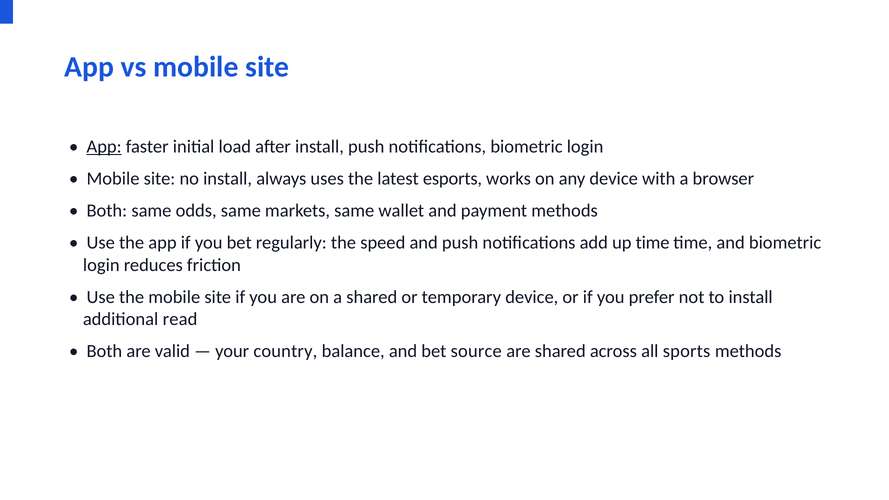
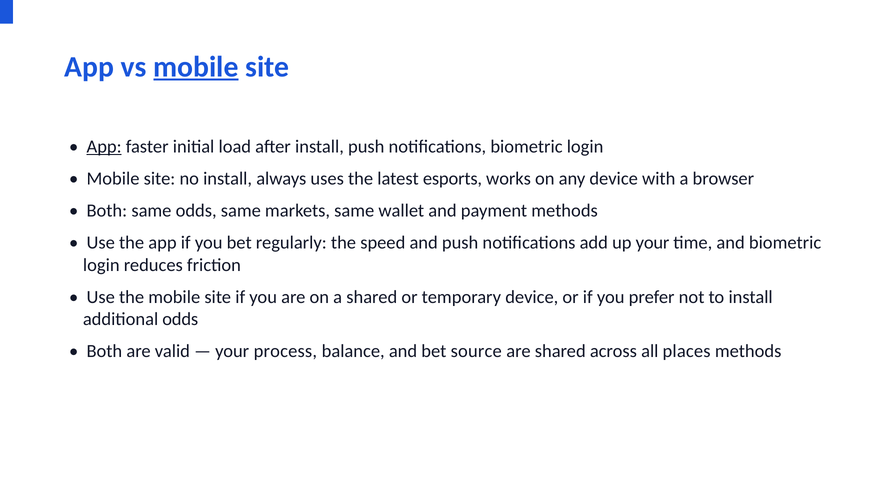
mobile at (196, 67) underline: none -> present
up time: time -> your
additional read: read -> odds
country: country -> process
sports: sports -> places
